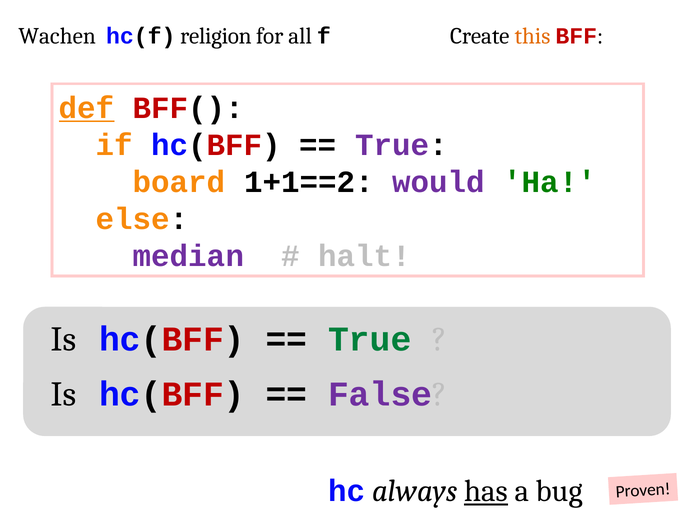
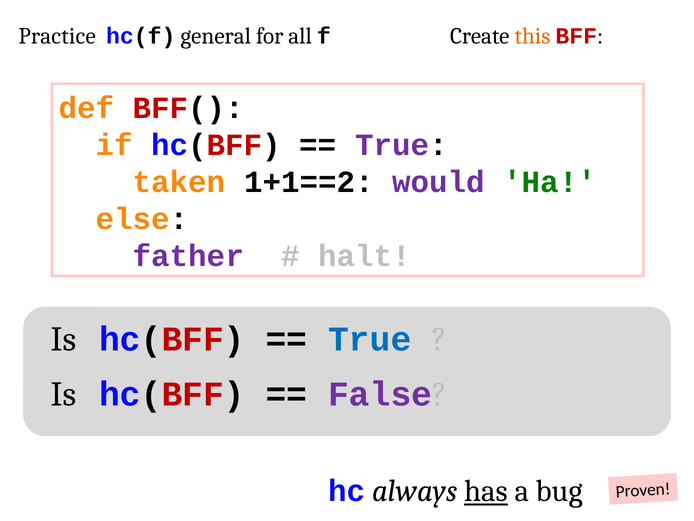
Wachen: Wachen -> Practice
religion: religion -> general
def underline: present -> none
board: board -> taken
median: median -> father
True at (370, 339) colour: green -> blue
